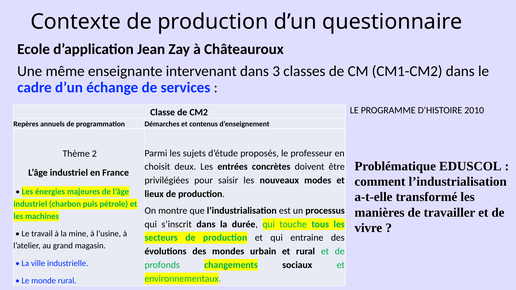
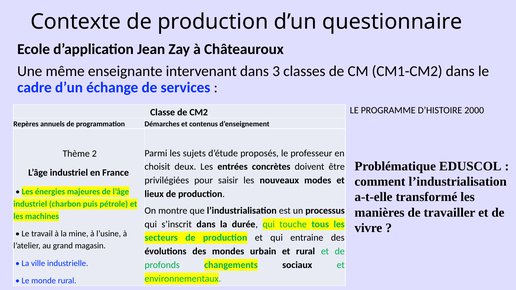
2010: 2010 -> 2000
